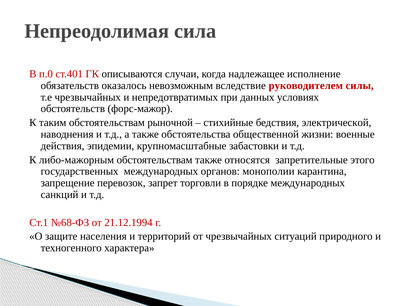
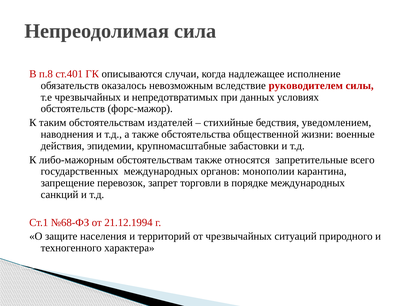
п.0: п.0 -> п.8
рыночной: рыночной -> издателей
электрической: электрической -> уведомлением
этого: этого -> всего
